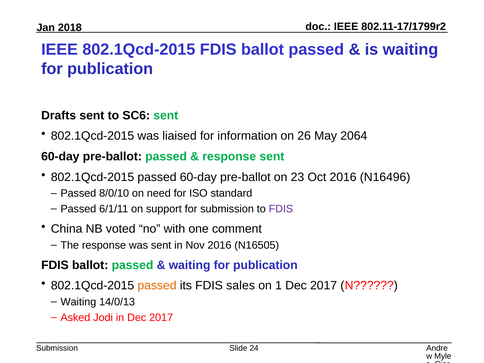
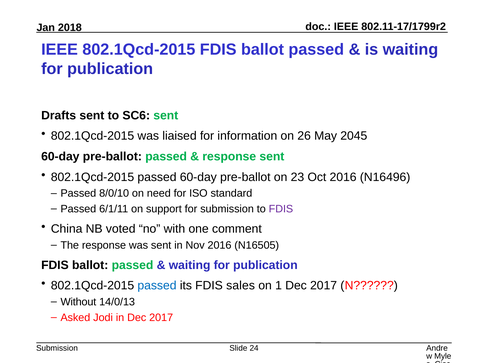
2064: 2064 -> 2045
passed at (157, 286) colour: orange -> blue
Waiting at (78, 302): Waiting -> Without
